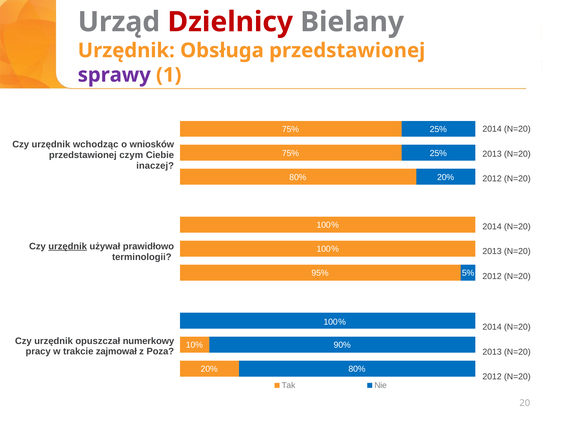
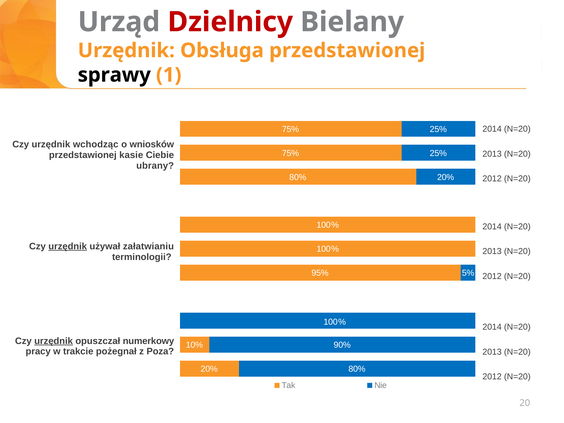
sprawy colour: purple -> black
czym: czym -> kasie
inaczej: inaczej -> ubrany
prawidłowo: prawidłowo -> załatwianiu
urzędnik at (54, 341) underline: none -> present
zajmował: zajmował -> pożegnał
